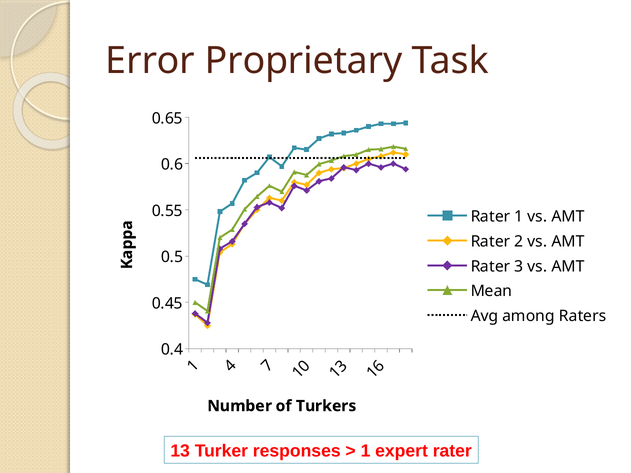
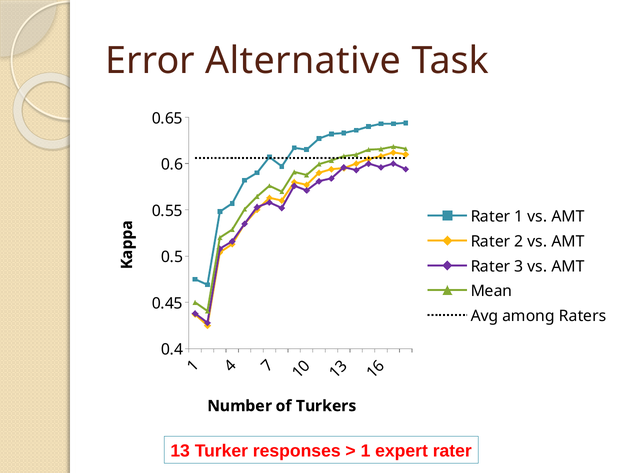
Proprietary: Proprietary -> Alternative
